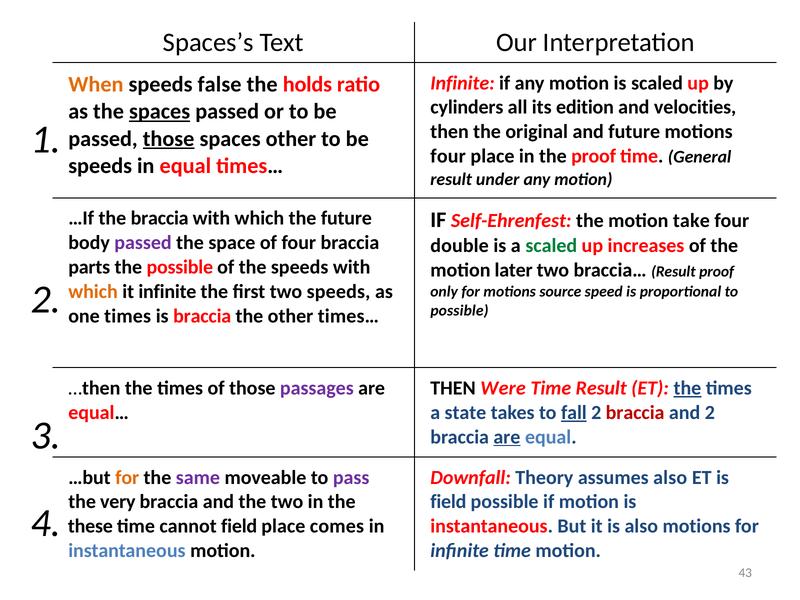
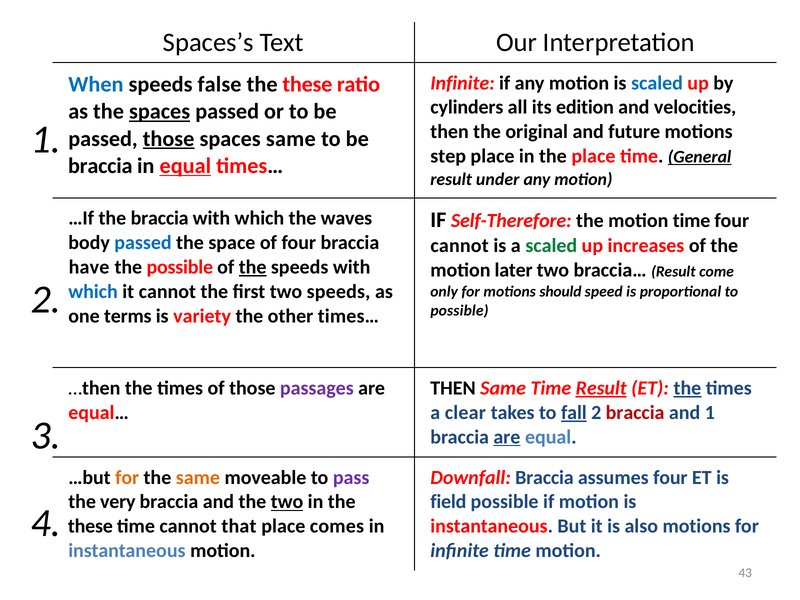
scaled at (657, 83) colour: black -> blue
When colour: orange -> blue
holds at (307, 84): holds -> these
spaces other: other -> same
four at (448, 156): four -> step
the proof: proof -> place
General underline: none -> present
speeds at (100, 166): speeds -> braccia
equal at (185, 166) underline: none -> present
the future: future -> waves
Self-Ehrenfest: Self-Ehrenfest -> Self-Therefore
motion take: take -> time
passed at (143, 243) colour: purple -> blue
double at (460, 246): double -> cannot
parts: parts -> have
the at (253, 267) underline: none -> present
Result proof: proof -> come
which at (93, 292) colour: orange -> blue
it infinite: infinite -> cannot
source: source -> should
one times: times -> terms
is braccia: braccia -> variety
THEN Were: Were -> Same
Result at (601, 388) underline: none -> present
state: state -> clear
and 2: 2 -> 1
same at (198, 477) colour: purple -> orange
Downfall Theory: Theory -> Braccia
assumes also: also -> four
two at (287, 502) underline: none -> present
cannot field: field -> that
